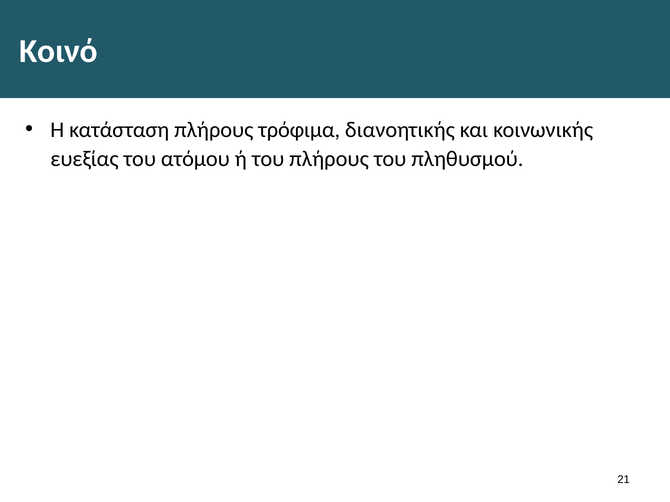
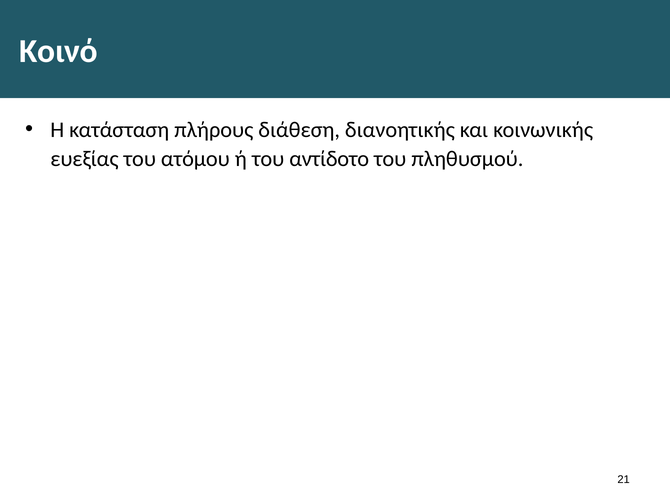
τρόφιμα: τρόφιμα -> διάθεση
του πλήρους: πλήρους -> αντίδοτο
